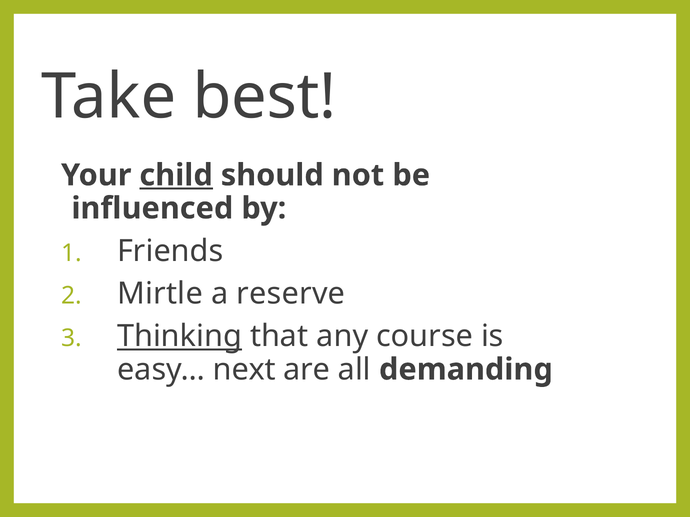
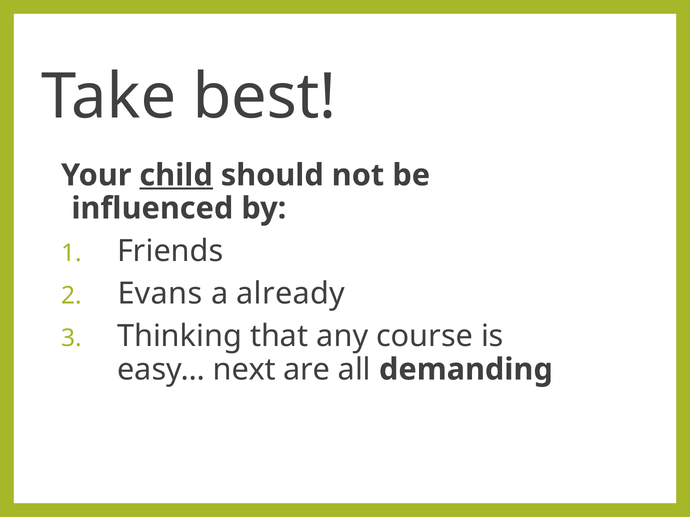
Mirtle: Mirtle -> Evans
reserve: reserve -> already
Thinking underline: present -> none
